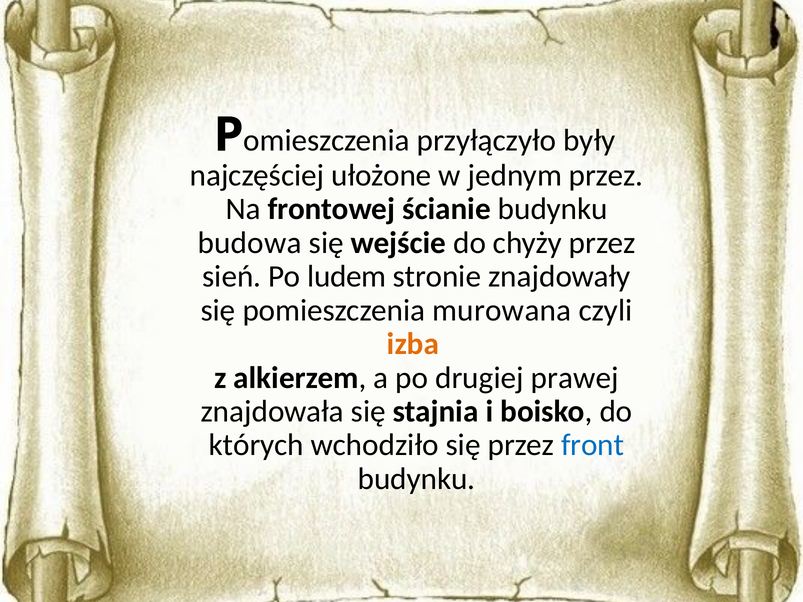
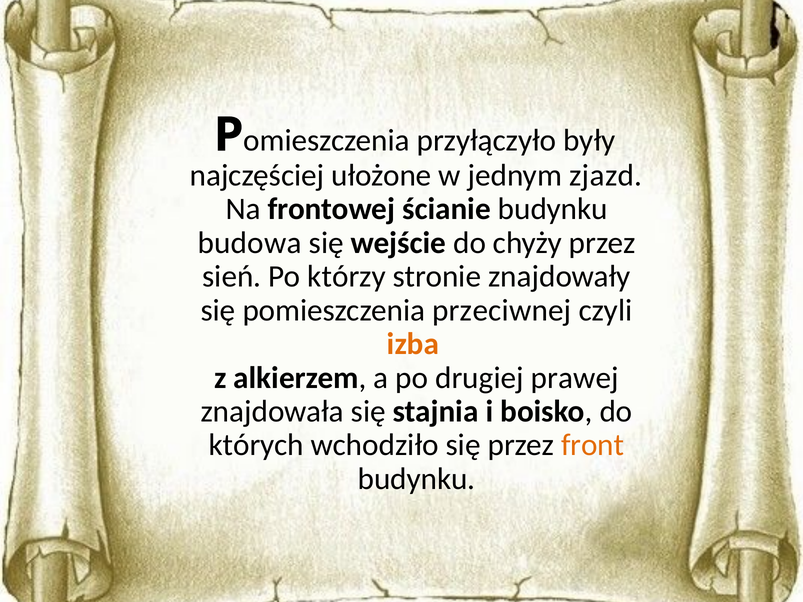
jednym przez: przez -> zjazd
ludem: ludem -> którzy
murowana: murowana -> przeciwnej
front colour: blue -> orange
